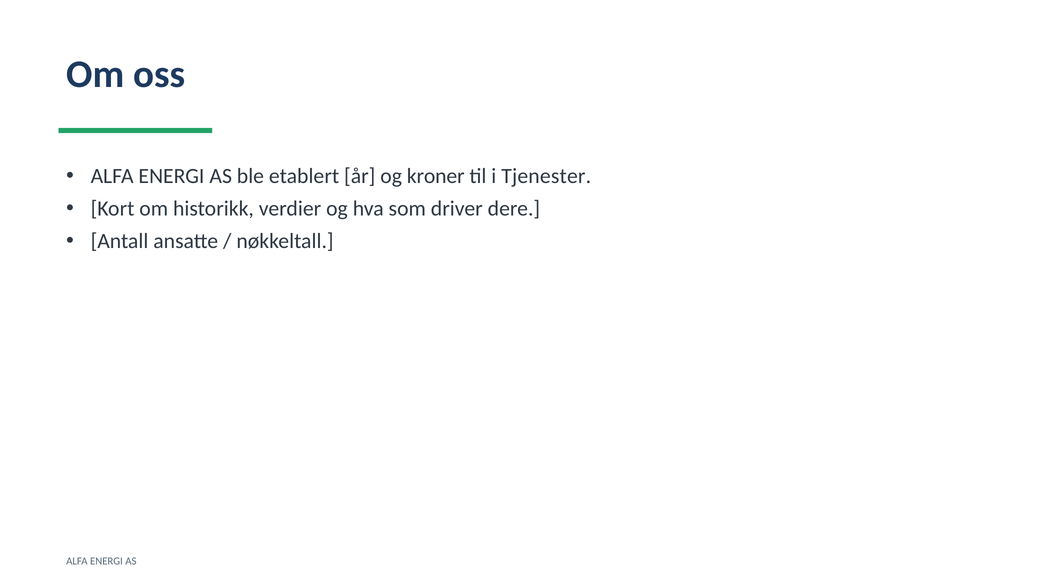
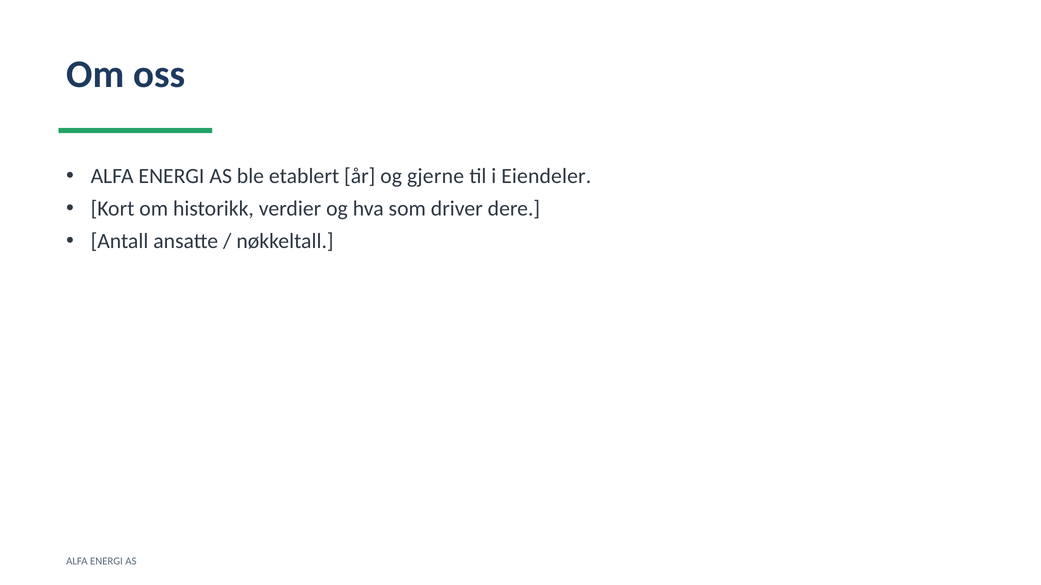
kroner: kroner -> gjerne
Tjenester: Tjenester -> Eiendeler
